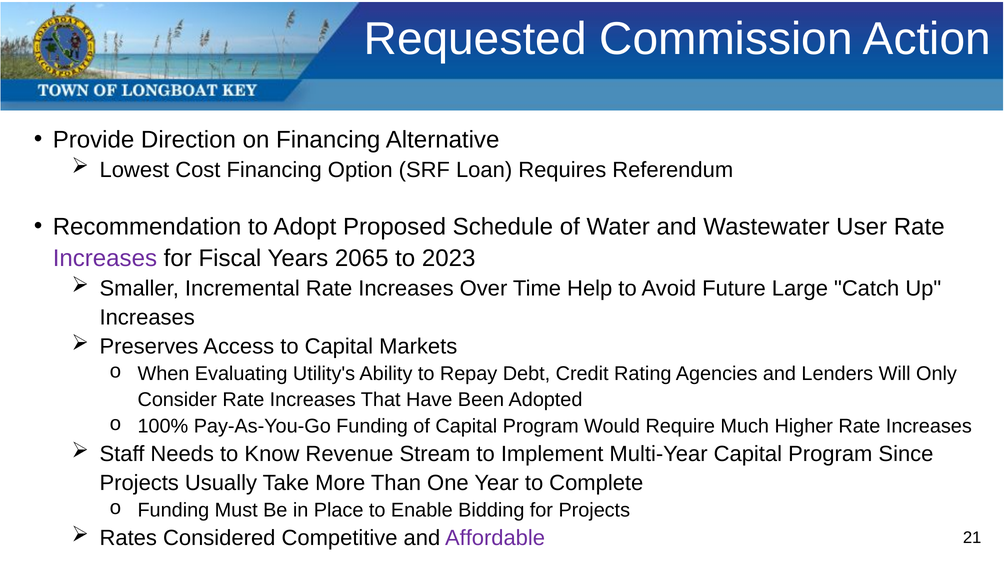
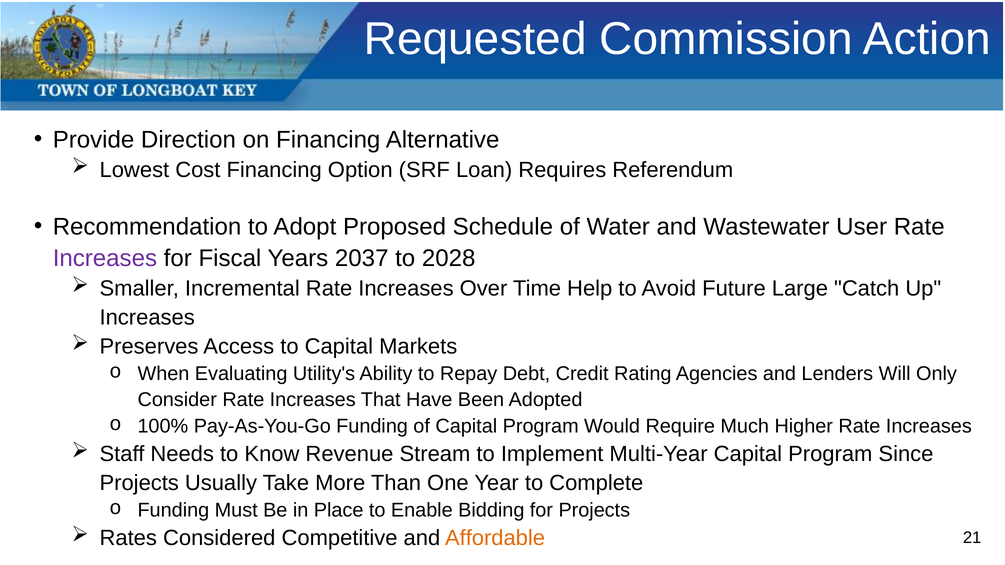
2065: 2065 -> 2037
2023: 2023 -> 2028
Affordable colour: purple -> orange
